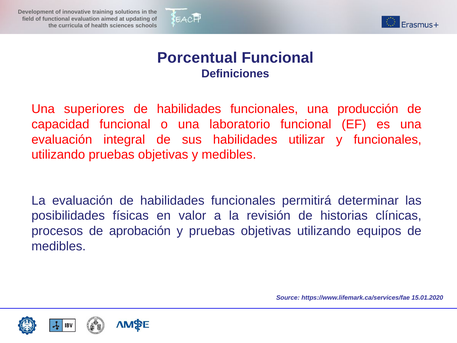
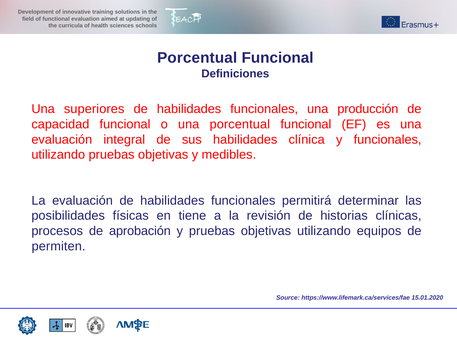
una laboratorio: laboratorio -> porcentual
utilizar: utilizar -> clínica
valor: valor -> tiene
medibles at (59, 246): medibles -> permiten
